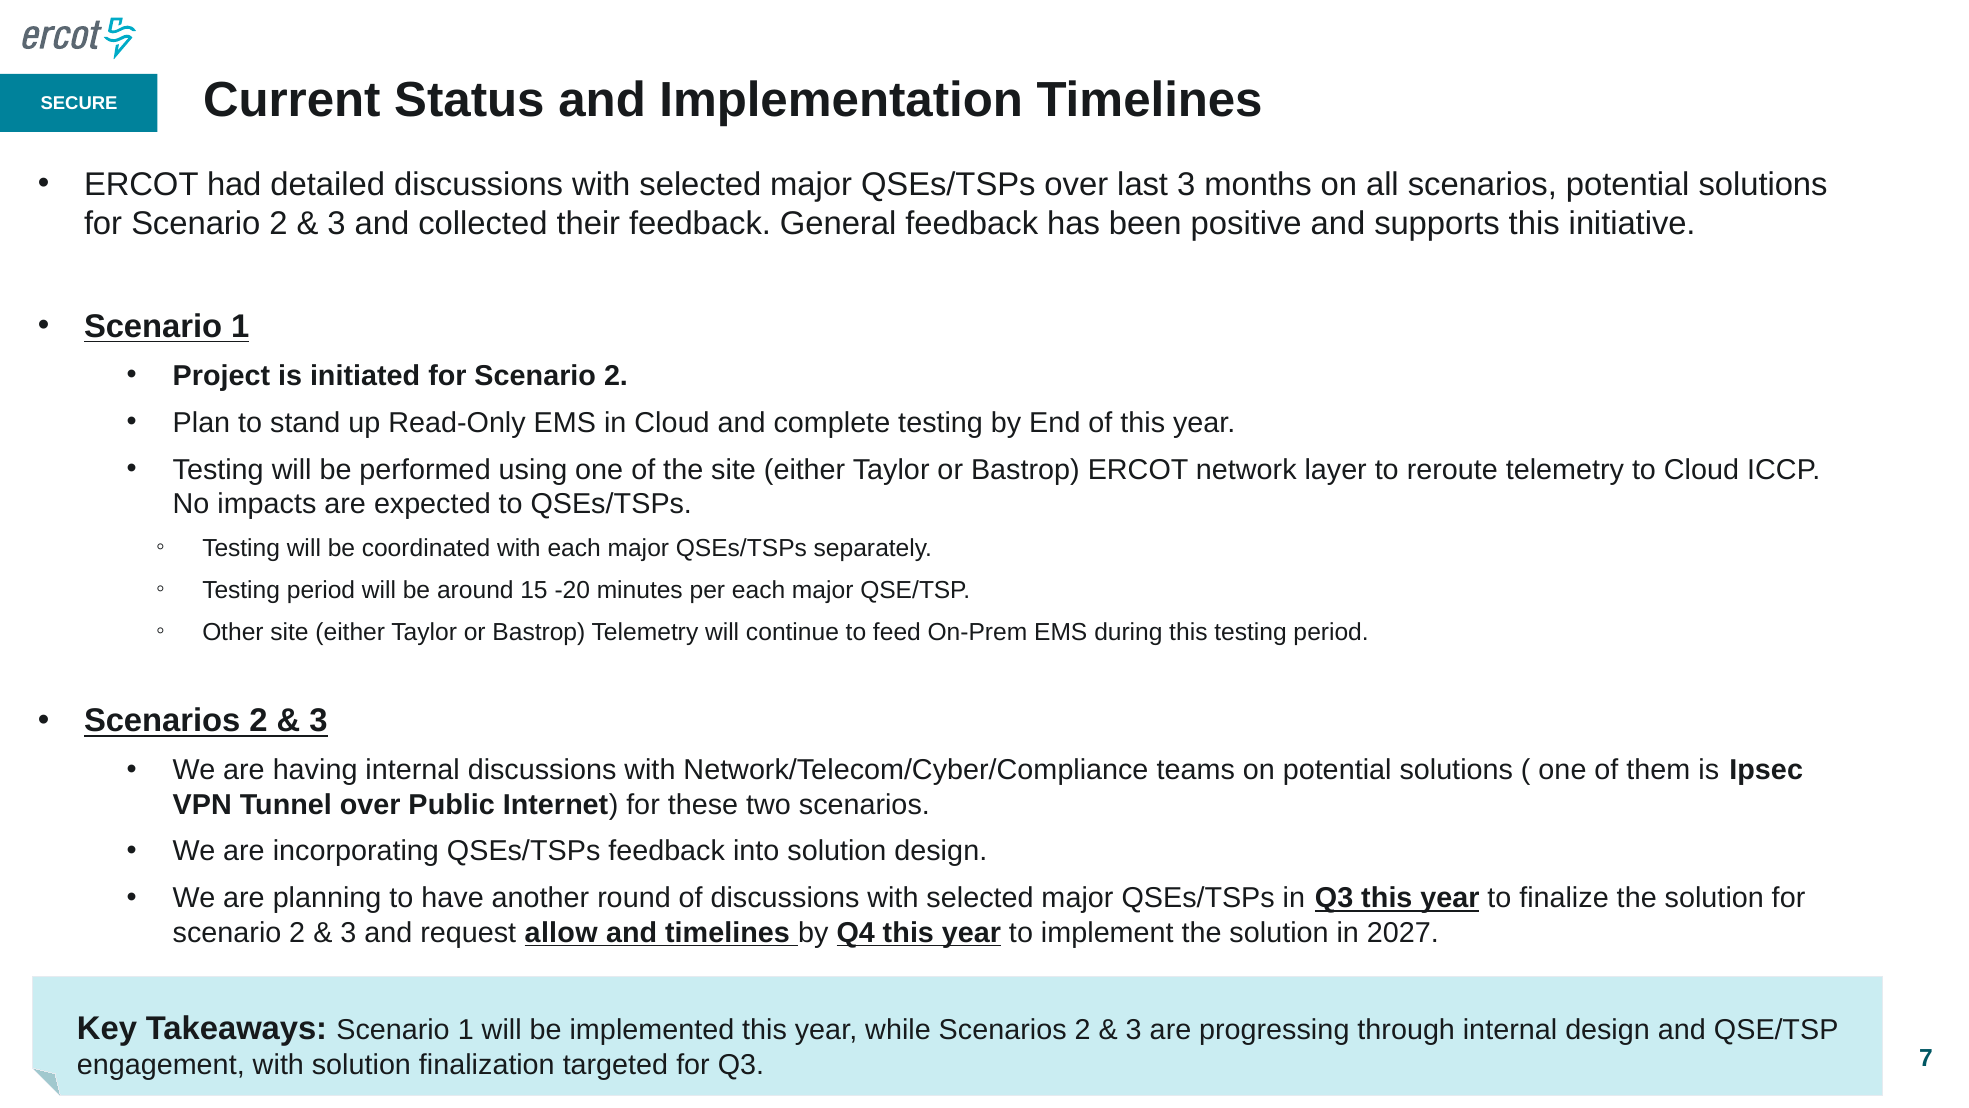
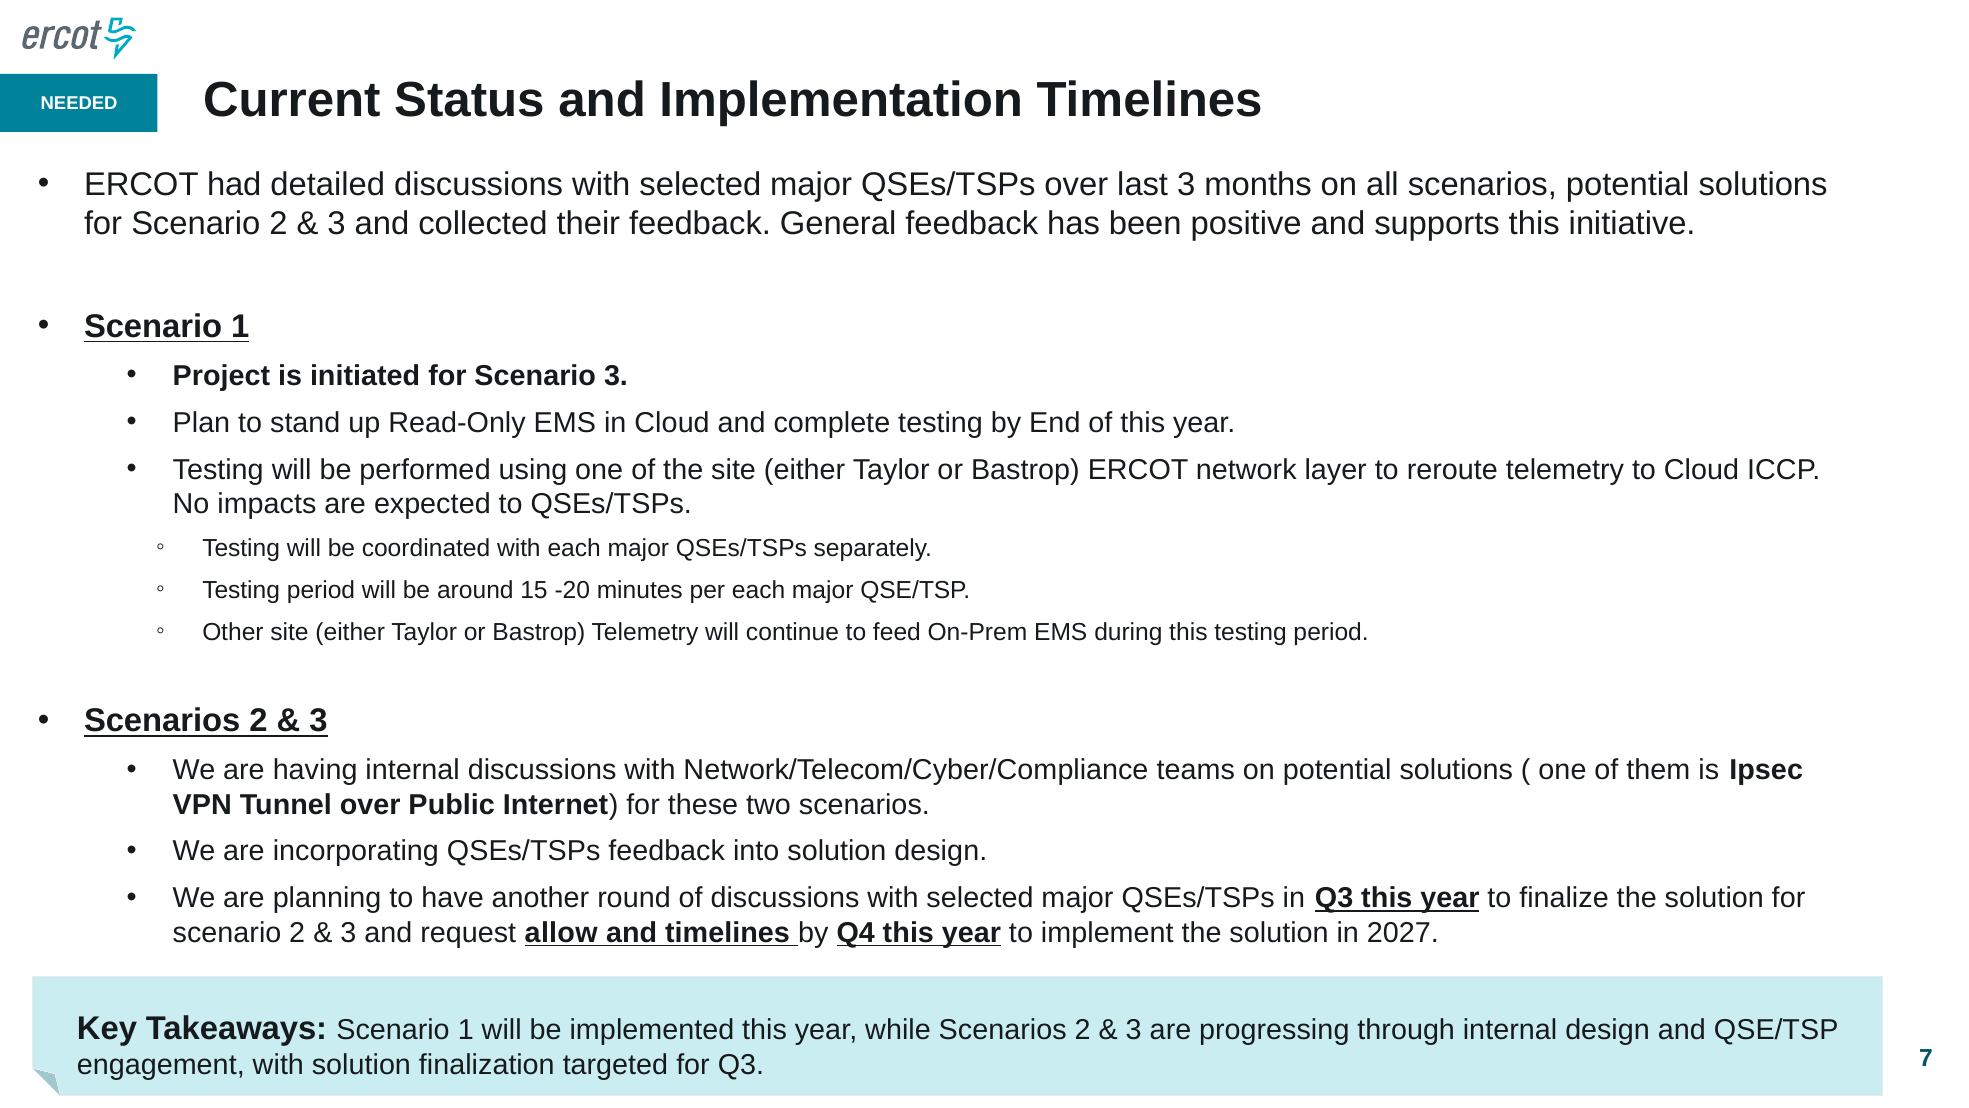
SECURE: SECURE -> NEEDED
initiated for Scenario 2: 2 -> 3
